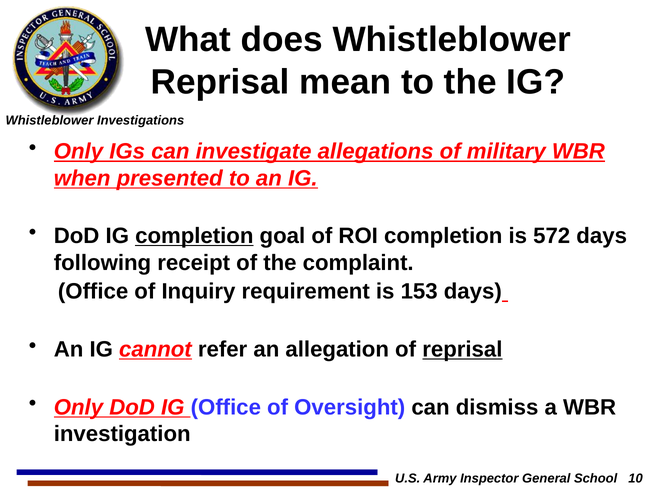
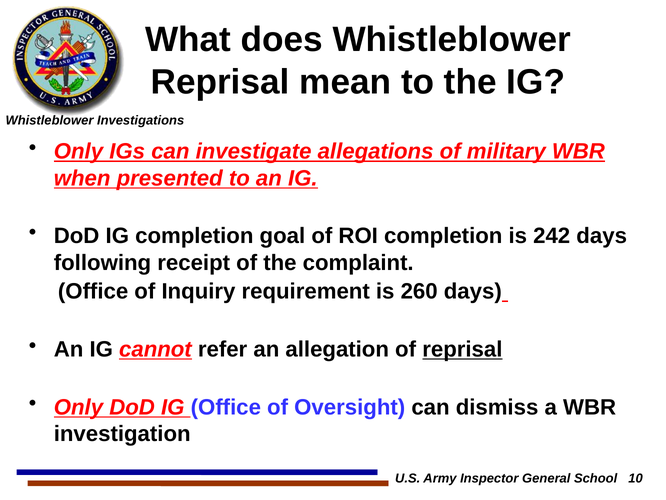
completion at (194, 236) underline: present -> none
572: 572 -> 242
153: 153 -> 260
